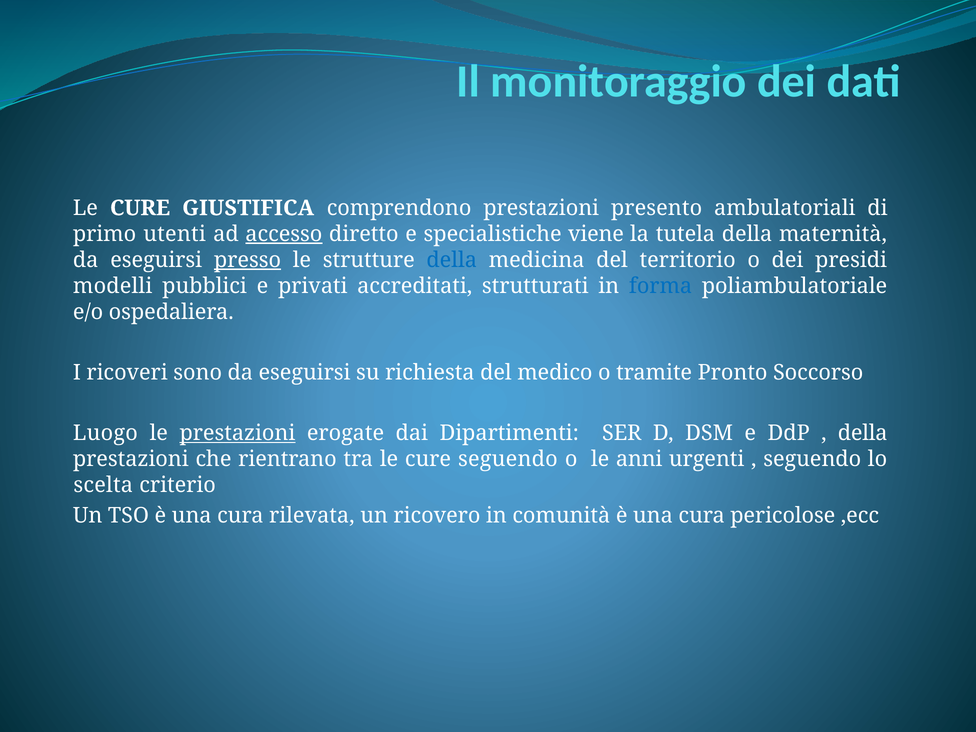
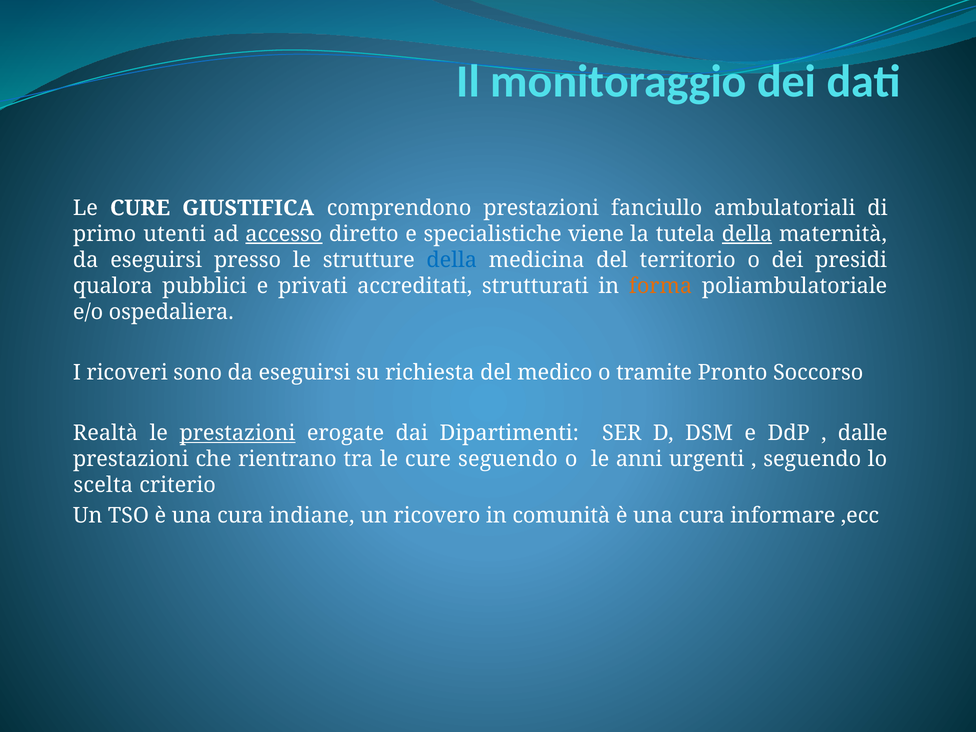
presento: presento -> fanciullo
della at (747, 234) underline: none -> present
presso underline: present -> none
modelli: modelli -> qualora
forma colour: blue -> orange
Luogo: Luogo -> Realtà
della at (863, 433): della -> dalle
rilevata: rilevata -> indiane
pericolose: pericolose -> informare
